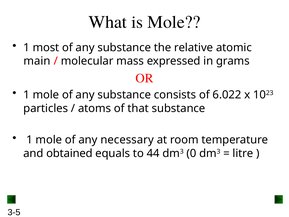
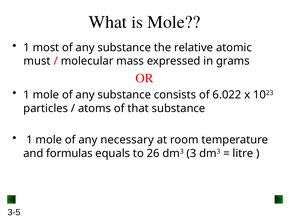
main: main -> must
obtained: obtained -> formulas
44: 44 -> 26
0: 0 -> 3
